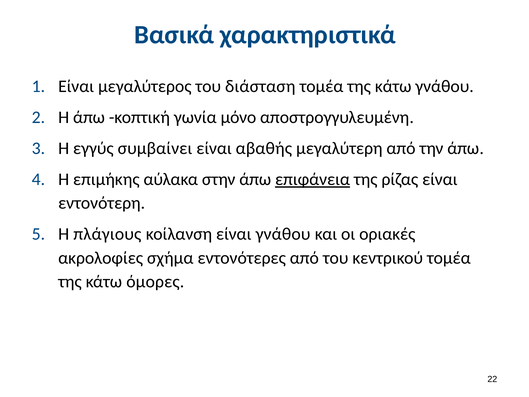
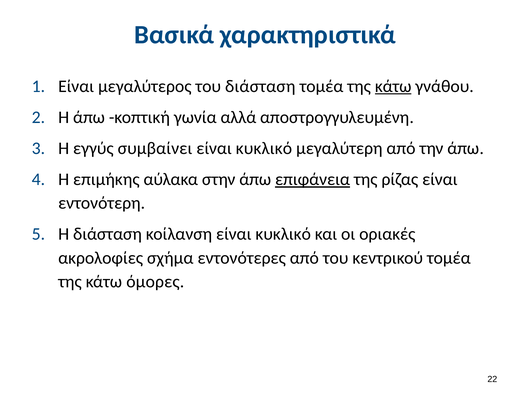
κάτω at (393, 86) underline: none -> present
μόνο: μόνο -> αλλά
αβαθής at (264, 148): αβαθής -> κυκλικό
Η πλάγιους: πλάγιους -> διάσταση
κοίλανση είναι γνάθου: γνάθου -> κυκλικό
